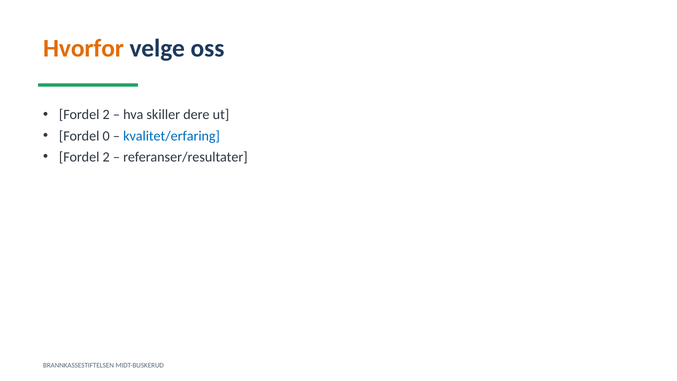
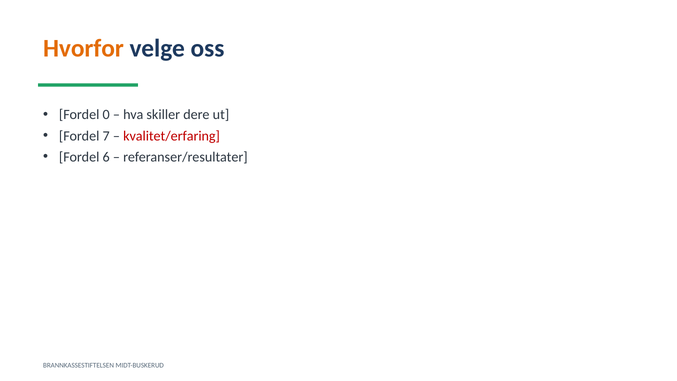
2 at (106, 115): 2 -> 0
0: 0 -> 7
kvalitet/erfaring colour: blue -> red
2 at (106, 157): 2 -> 6
